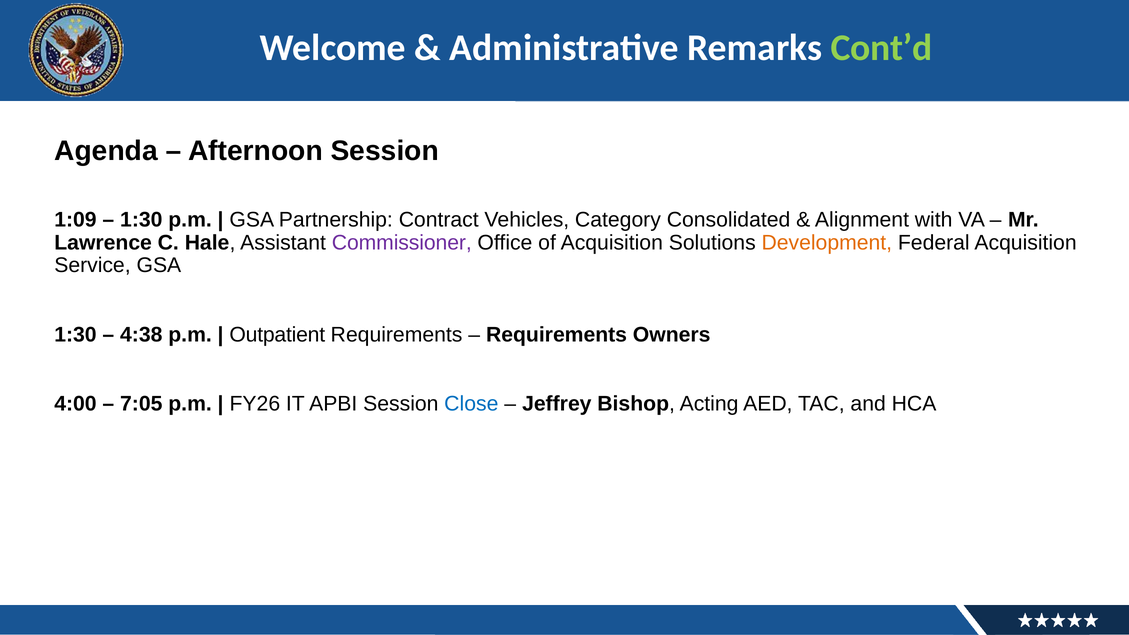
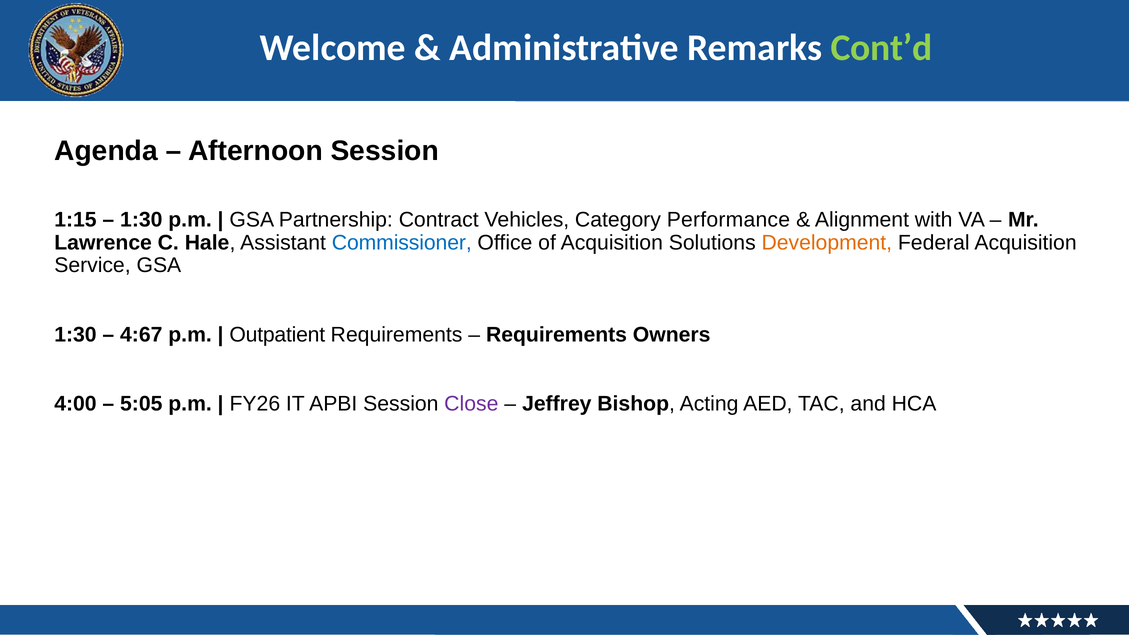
1:09: 1:09 -> 1:15
Consolidated: Consolidated -> Performance
Commissioner colour: purple -> blue
4:38: 4:38 -> 4:67
7:05: 7:05 -> 5:05
Close colour: blue -> purple
